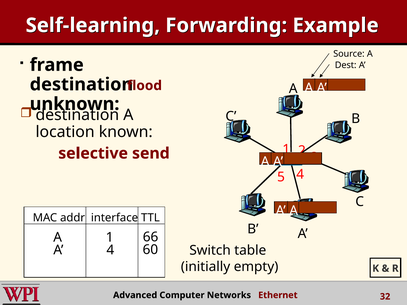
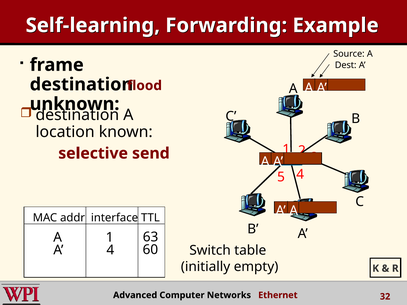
66: 66 -> 63
